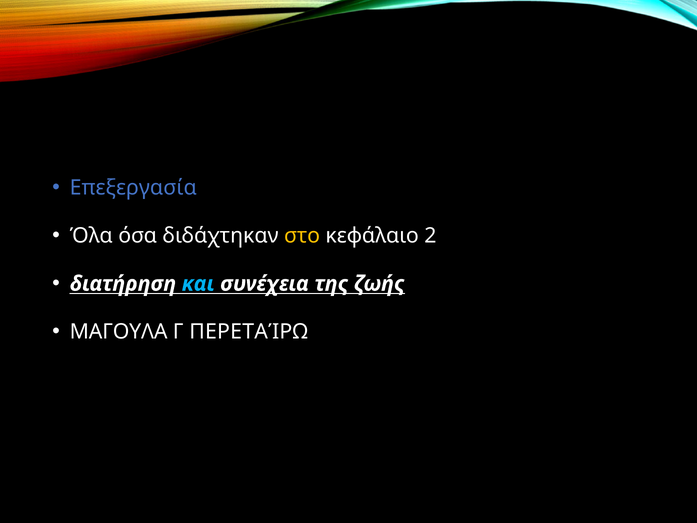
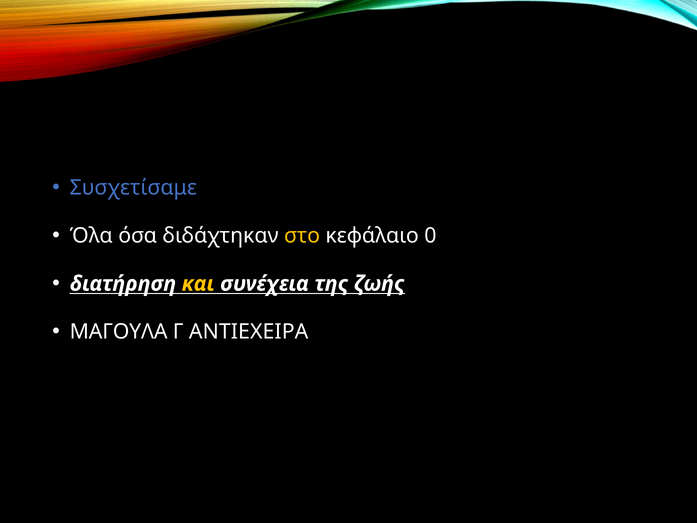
Επεξεργασία: Επεξεργασία -> Συσχετίσαμε
2: 2 -> 0
και colour: light blue -> yellow
ΠΕΡΕΤΑΊΡΩ: ΠΕΡΕΤΑΊΡΩ -> ΑΝΤΙΕΧΕΙΡΑ
